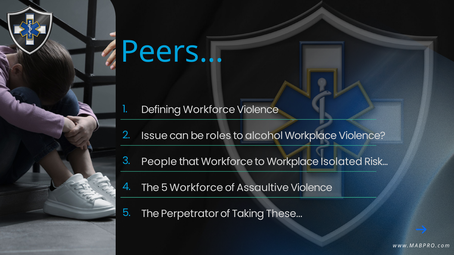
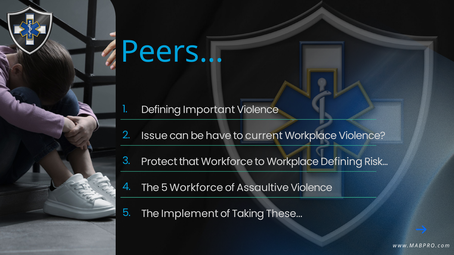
Defining Workforce: Workforce -> Important
roles: roles -> have
alcohol: alcohol -> current
People: People -> Protect
Workplace Isolated: Isolated -> Defining
Perpetrator: Perpetrator -> Implement
